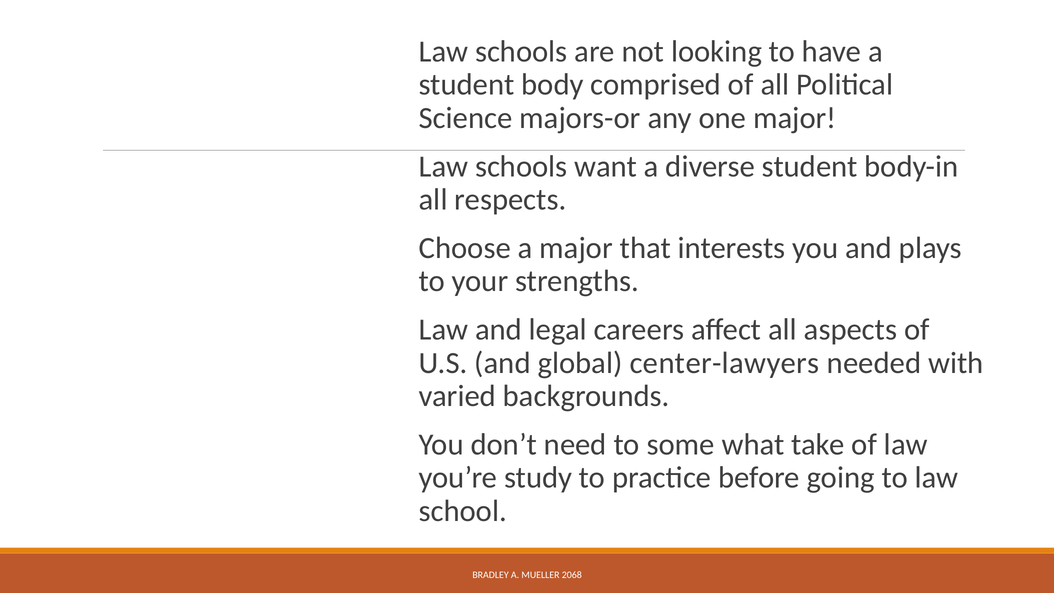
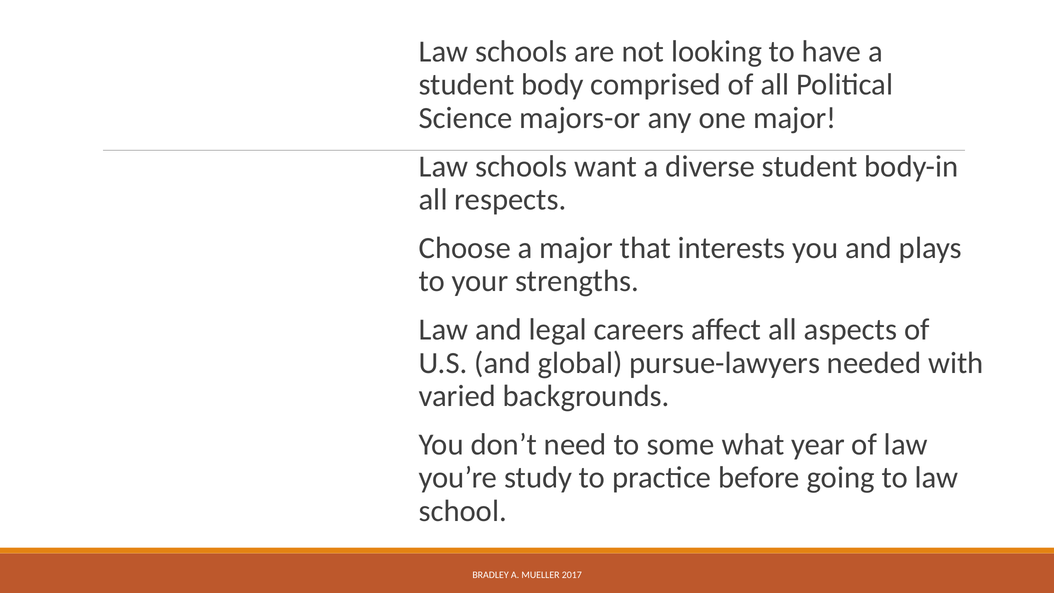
center-lawyers: center-lawyers -> pursue-lawyers
take: take -> year
2068: 2068 -> 2017
